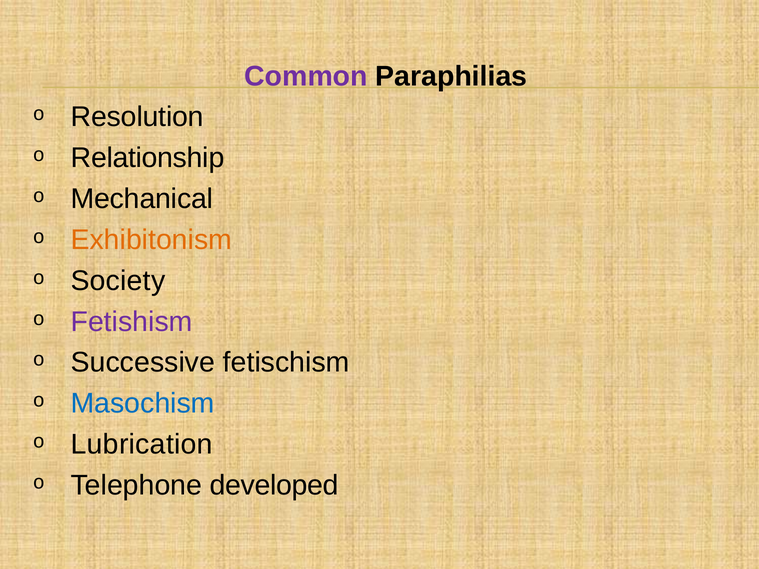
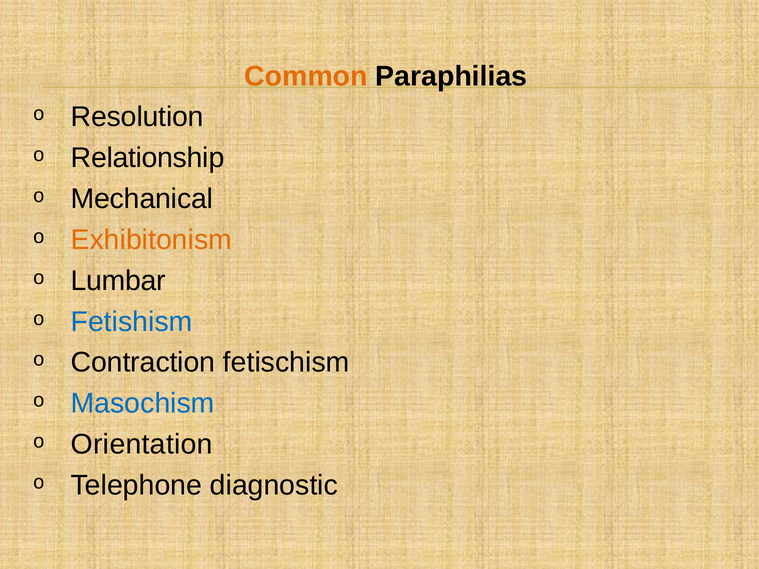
Common colour: purple -> orange
Society: Society -> Lumbar
Fetishism colour: purple -> blue
Successive: Successive -> Contraction
Lubrication: Lubrication -> Orientation
developed: developed -> diagnostic
